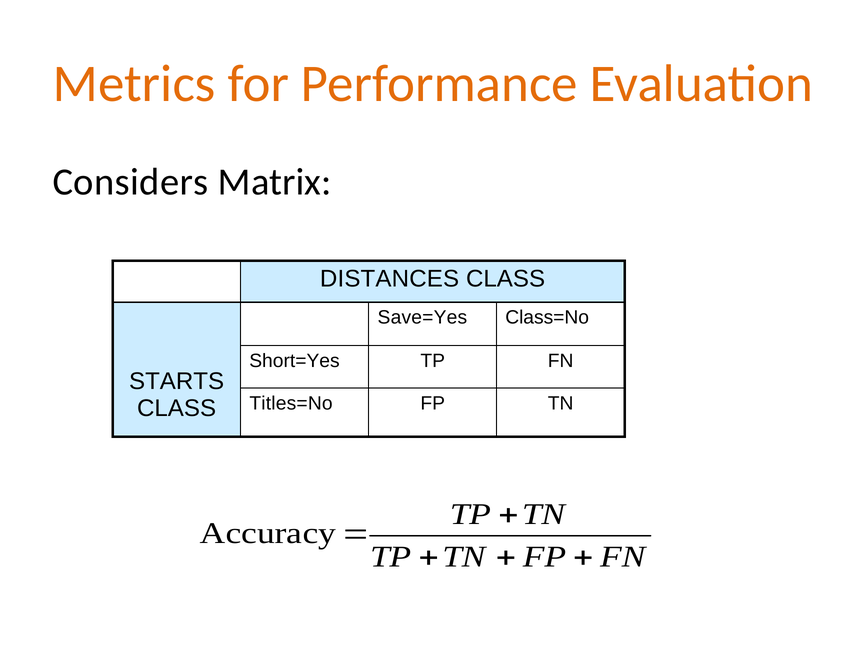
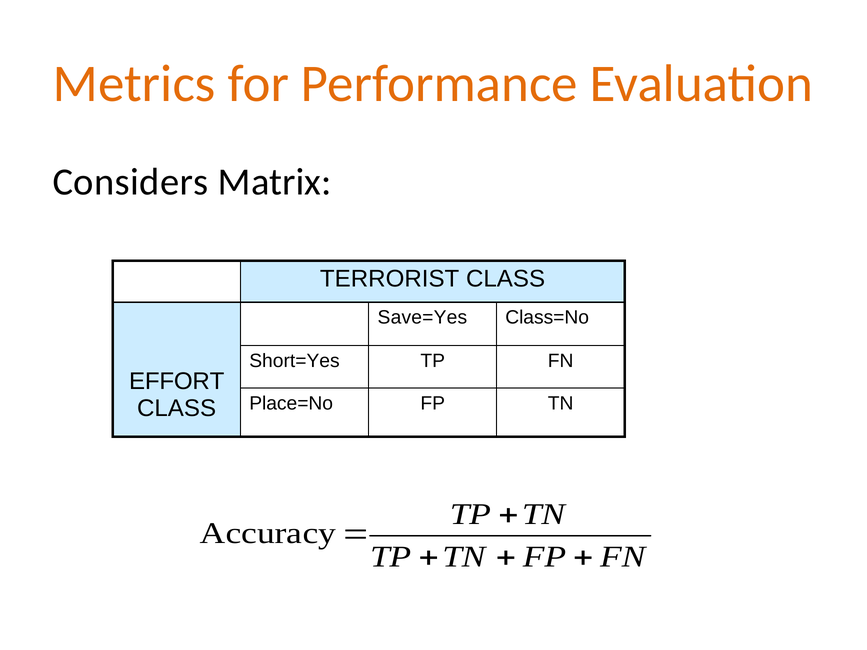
DISTANCES: DISTANCES -> TERRORIST
STARTS: STARTS -> EFFORT
Titles=No: Titles=No -> Place=No
